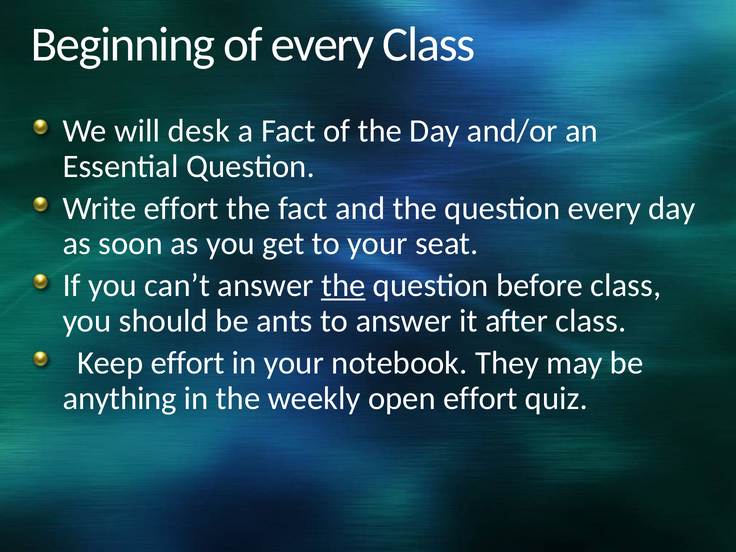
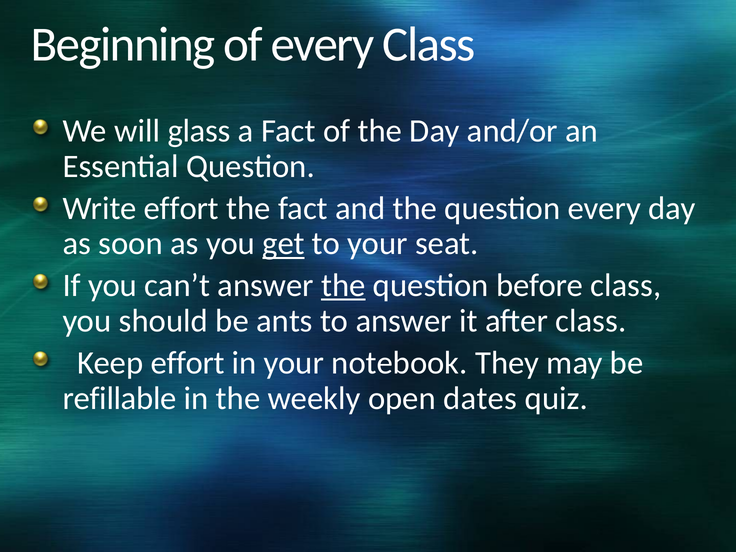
desk: desk -> glass
get underline: none -> present
anything: anything -> refillable
open effort: effort -> dates
